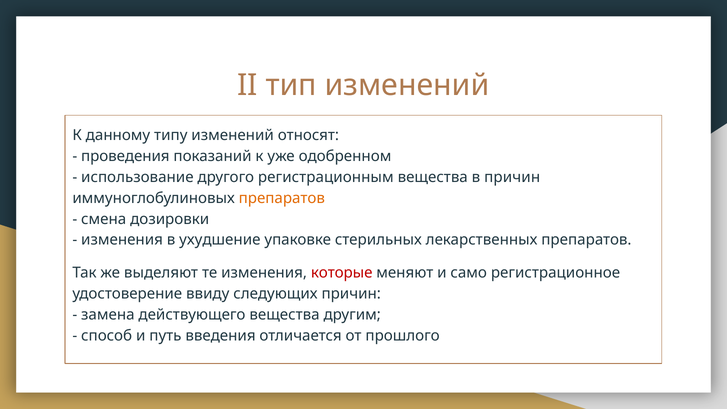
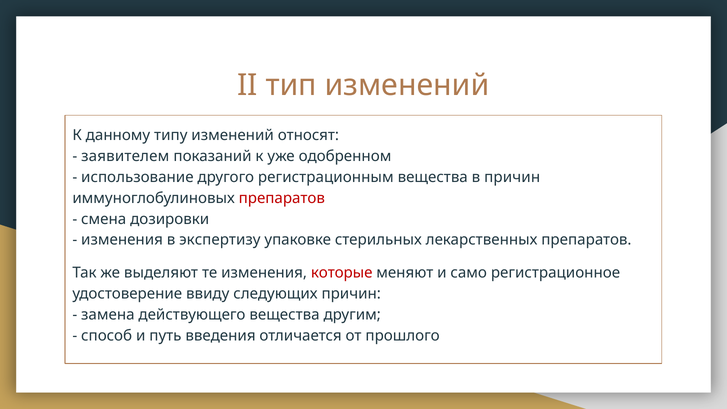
проведения: проведения -> заявителем
препаратов at (282, 198) colour: orange -> red
ухудшение: ухудшение -> экспертизу
